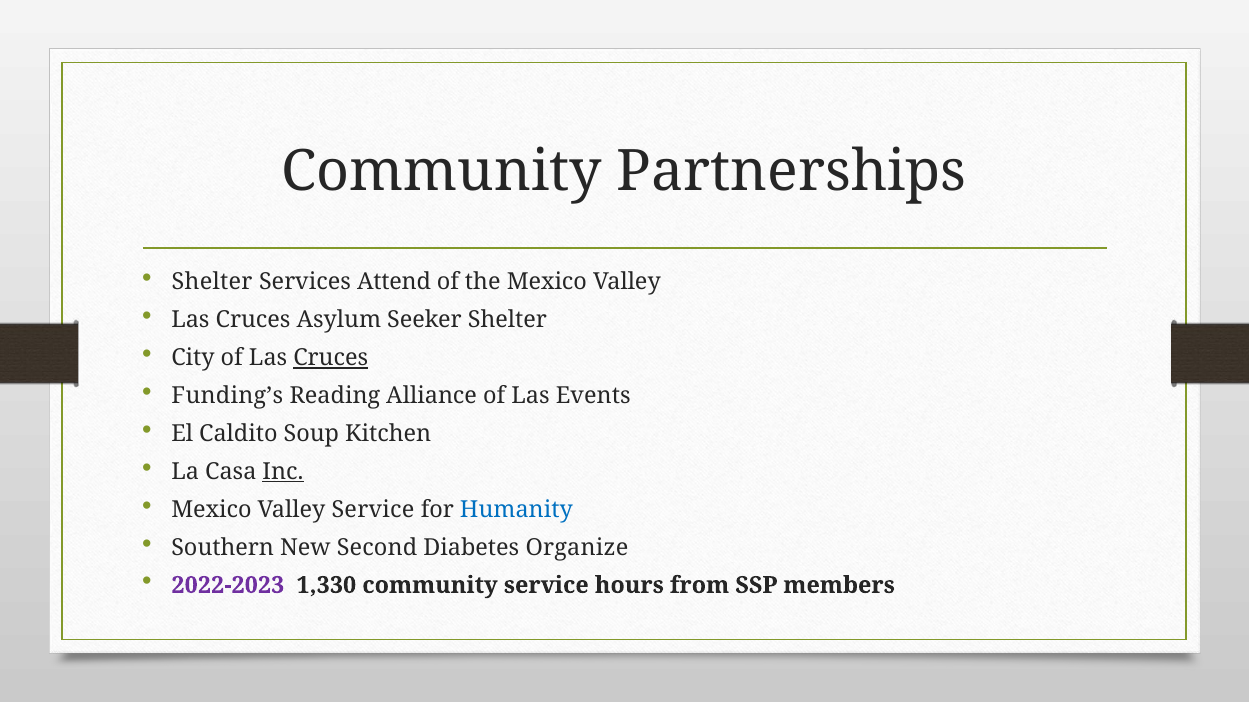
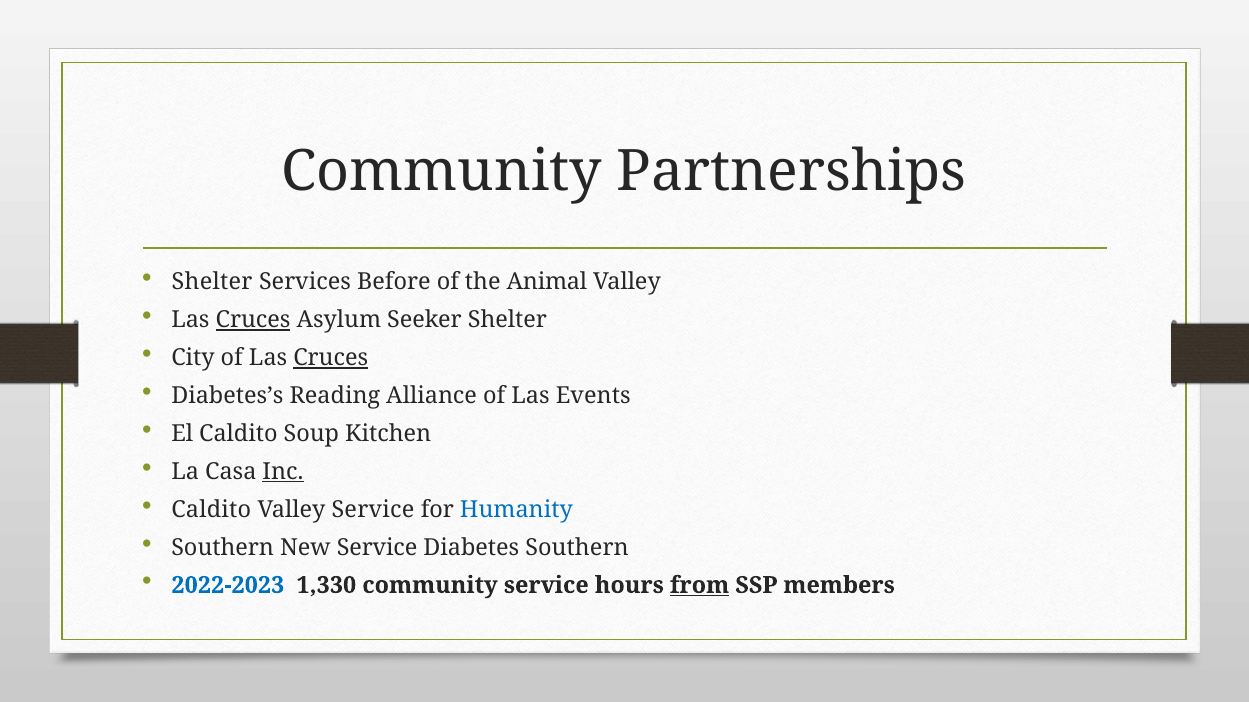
Attend: Attend -> Before
the Mexico: Mexico -> Animal
Cruces at (253, 320) underline: none -> present
Funding’s: Funding’s -> Diabetes’s
Mexico at (211, 510): Mexico -> Caldito
New Second: Second -> Service
Diabetes Organize: Organize -> Southern
2022-2023 colour: purple -> blue
from underline: none -> present
